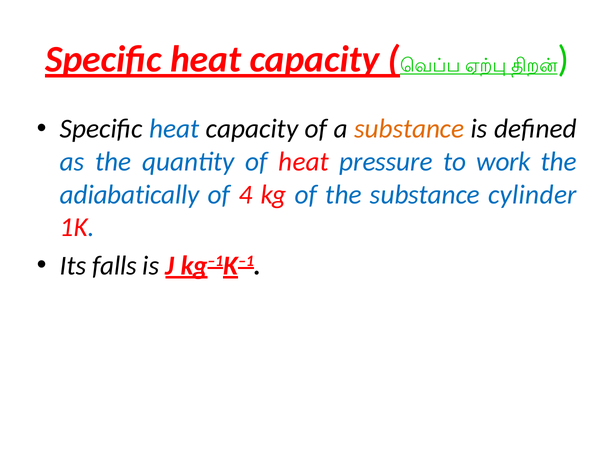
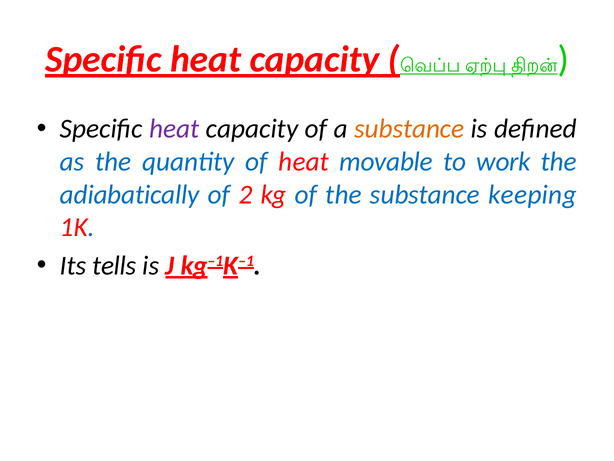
heat at (174, 129) colour: blue -> purple
pressure: pressure -> movable
4: 4 -> 2
cylinder: cylinder -> keeping
falls: falls -> tells
